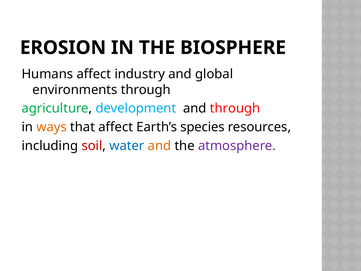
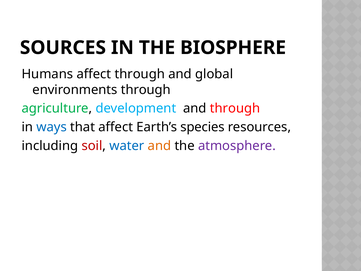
EROSION: EROSION -> SOURCES
affect industry: industry -> through
ways colour: orange -> blue
